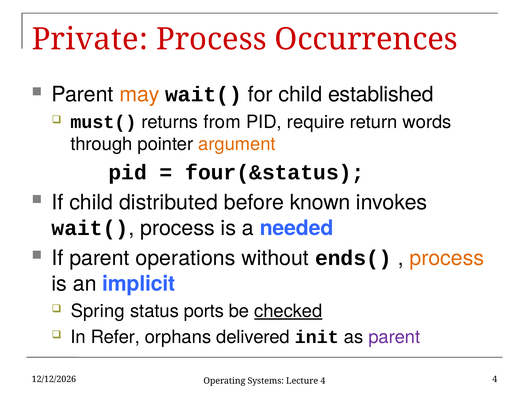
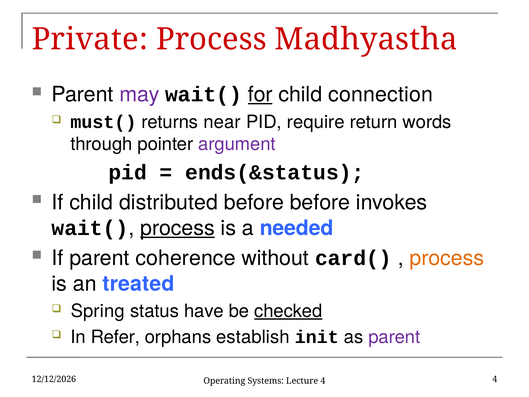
Occurrences: Occurrences -> Madhyastha
may colour: orange -> purple
for underline: none -> present
established: established -> connection
from: from -> near
argument colour: orange -> purple
four(&status: four(&status -> ends(&status
before known: known -> before
process at (177, 228) underline: none -> present
operations: operations -> coherence
ends(: ends( -> card(
implicit: implicit -> treated
ports: ports -> have
delivered: delivered -> establish
